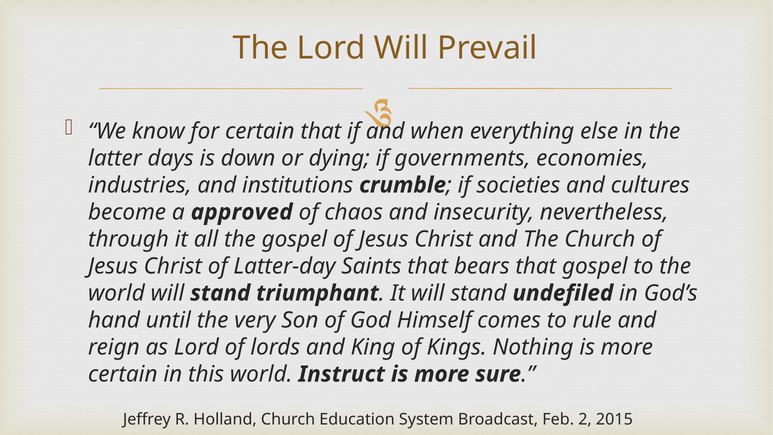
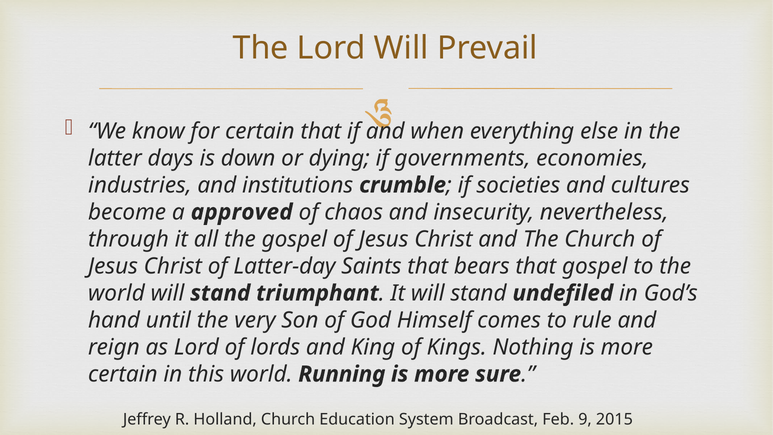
Instruct: Instruct -> Running
2: 2 -> 9
